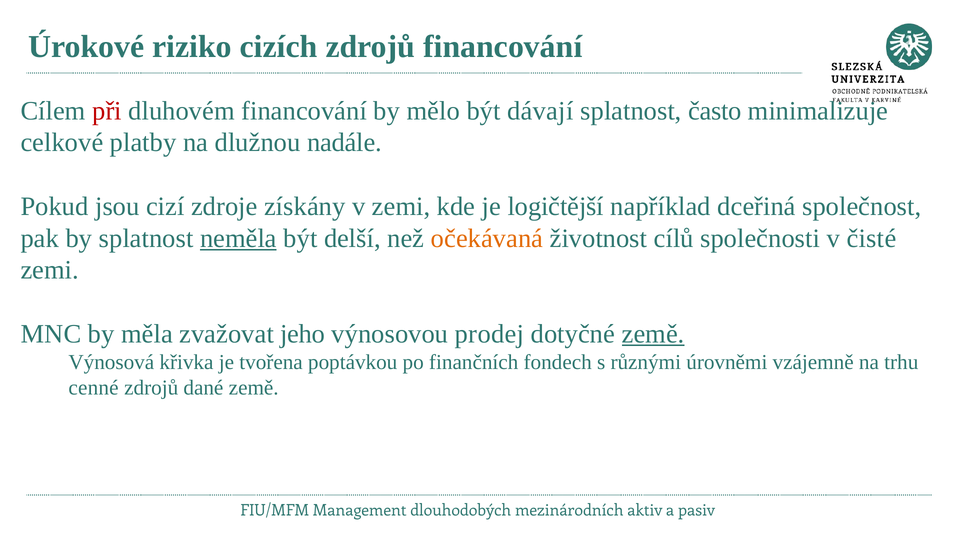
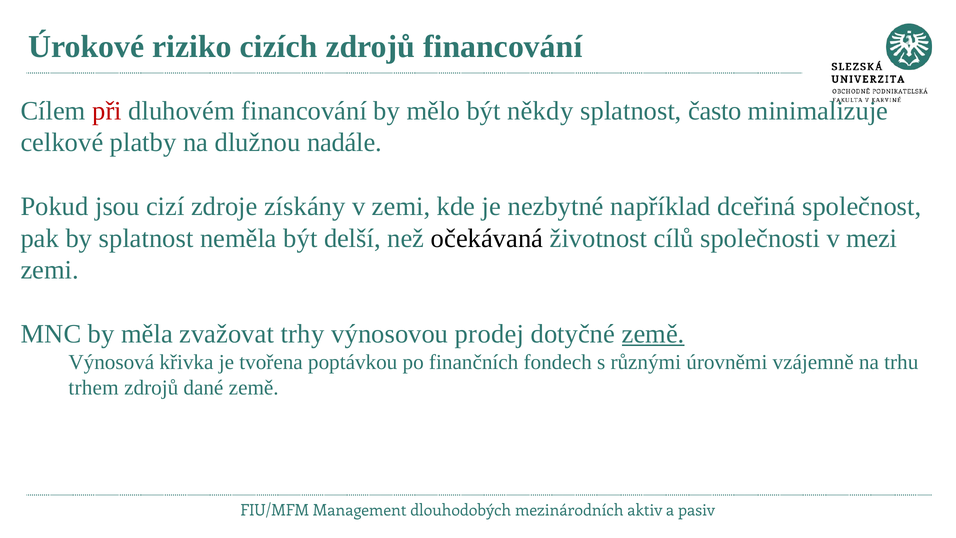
dávají: dávají -> někdy
logičtější: logičtější -> nezbytné
neměla underline: present -> none
očekávaná colour: orange -> black
čisté: čisté -> mezi
jeho: jeho -> trhy
cenné: cenné -> trhem
